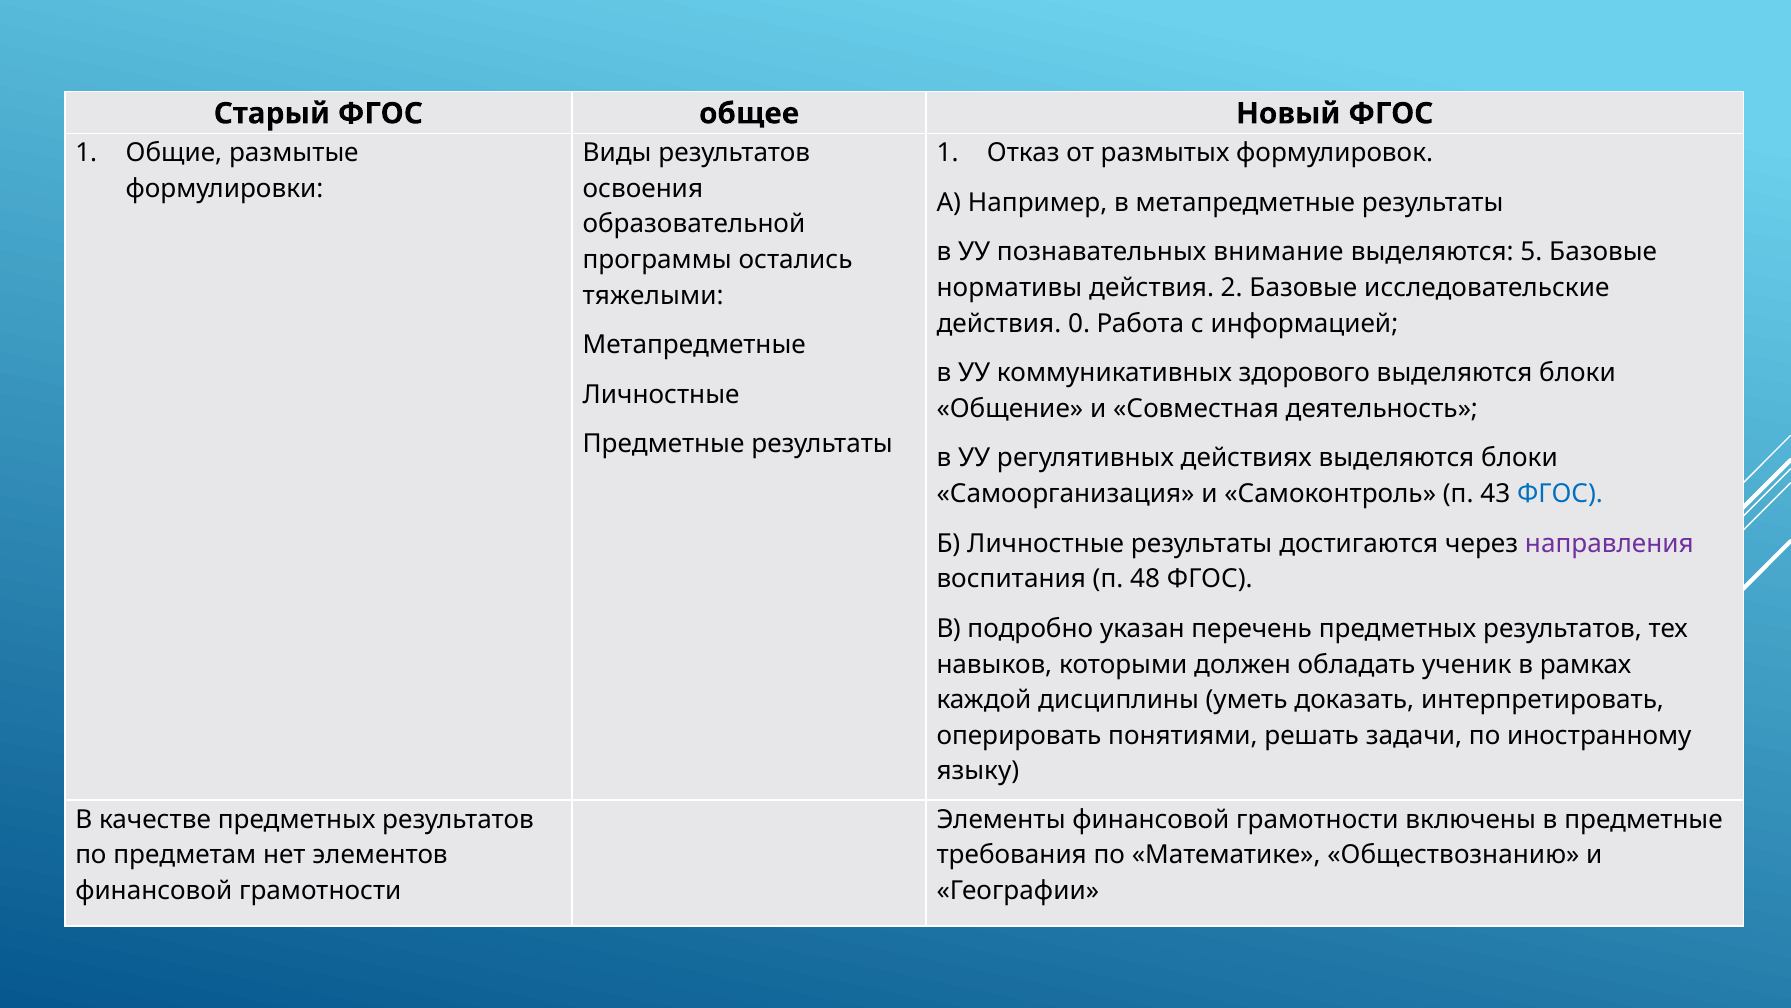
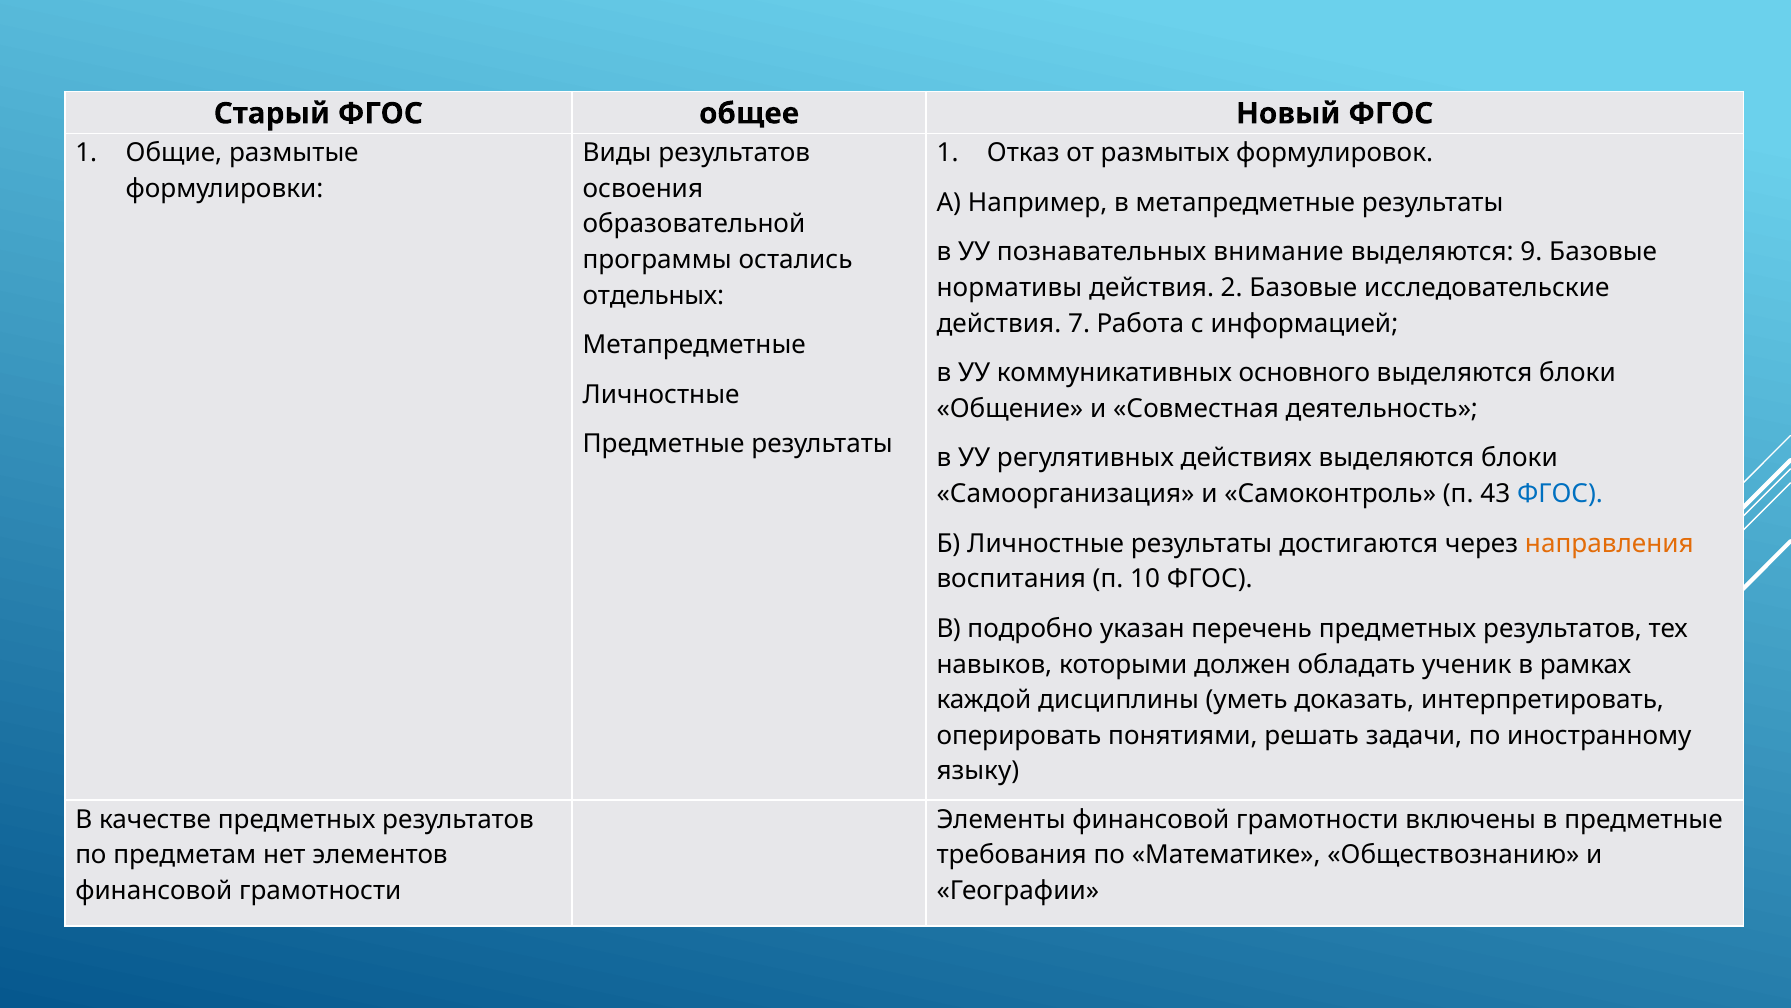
5: 5 -> 9
тяжелыми: тяжелыми -> отдельных
0: 0 -> 7
здорового: здорового -> основного
направления colour: purple -> orange
48: 48 -> 10
